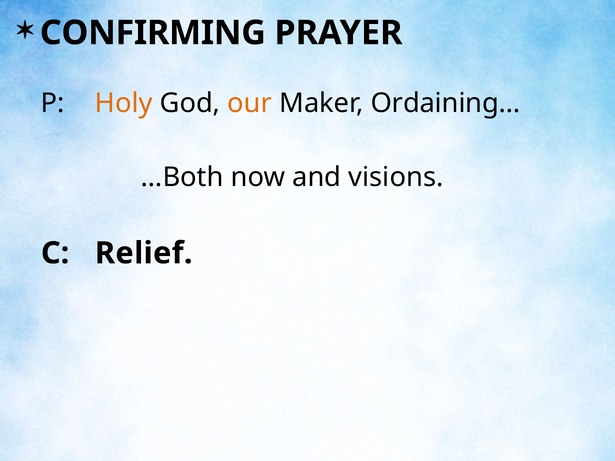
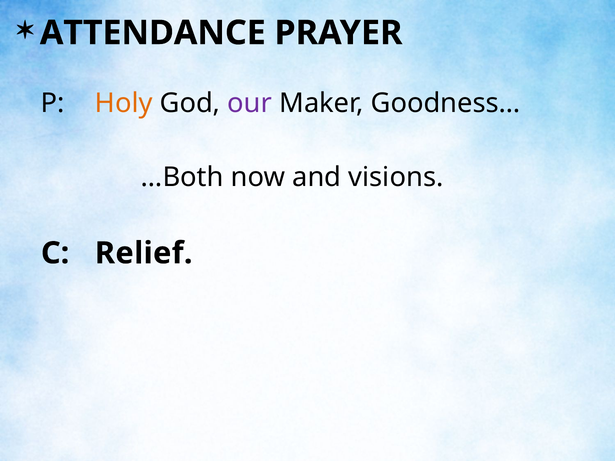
CONFIRMING: CONFIRMING -> ATTENDANCE
our colour: orange -> purple
Ordaining…: Ordaining… -> Goodness…
